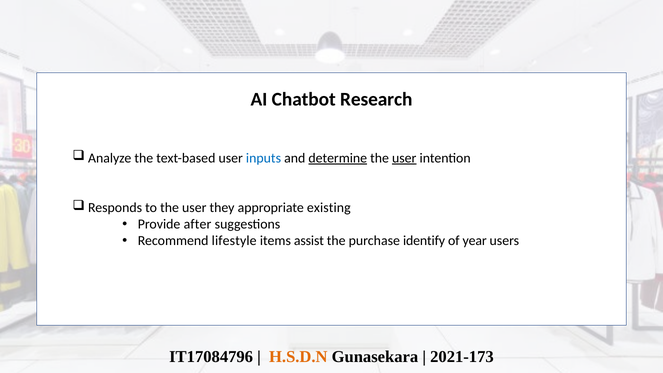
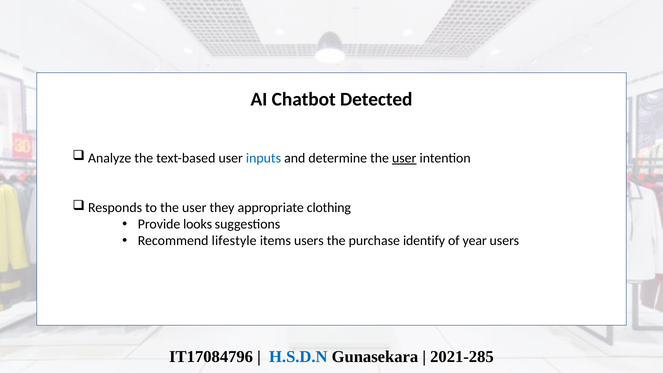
Research: Research -> Detected
determine underline: present -> none
existing: existing -> clothing
after: after -> looks
items assist: assist -> users
H.S.D.N colour: orange -> blue
2021-173: 2021-173 -> 2021-285
